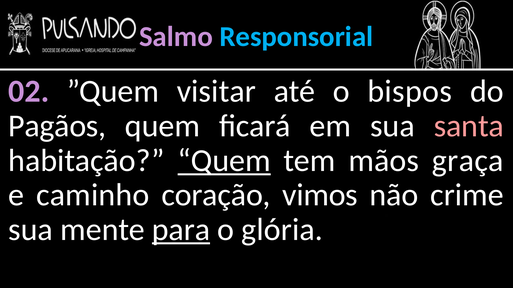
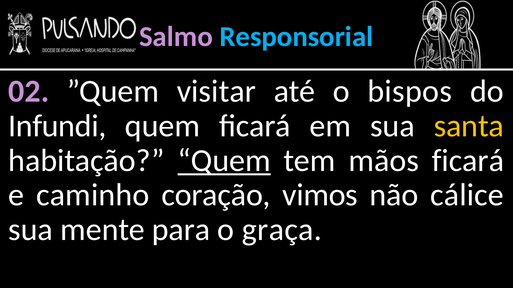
Pagãos: Pagãos -> Infundi
santa colour: pink -> yellow
mãos graça: graça -> ficará
crime: crime -> cálice
para underline: present -> none
glória: glória -> graça
